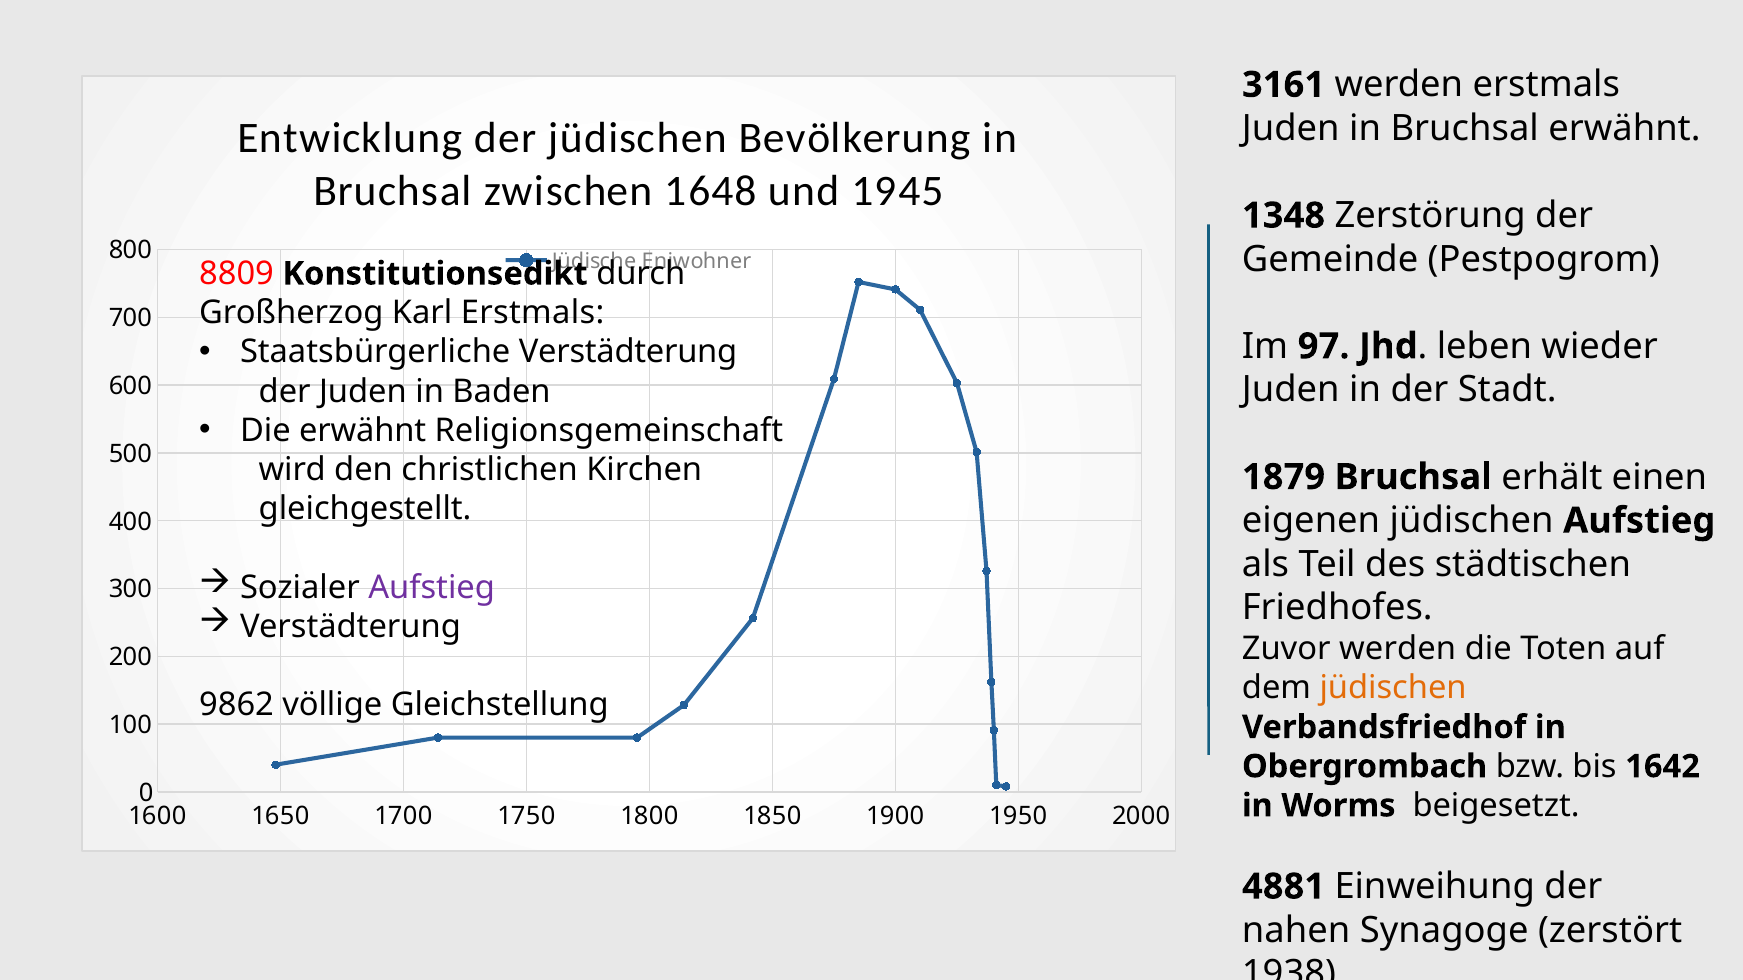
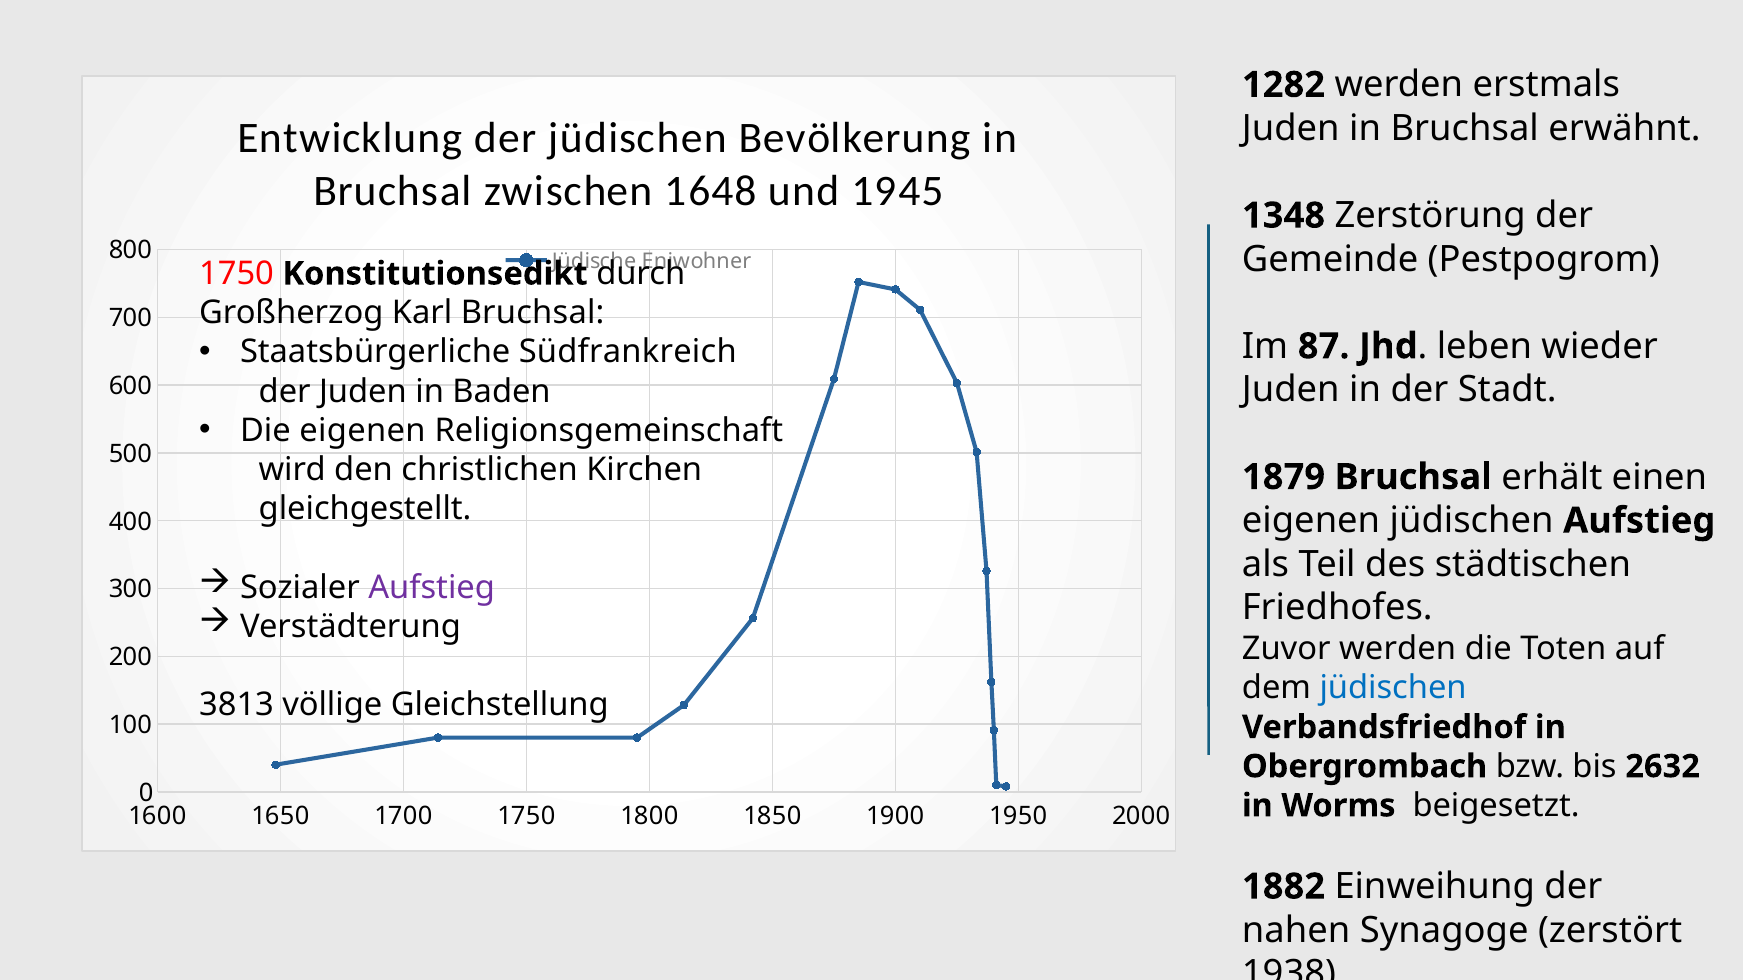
3161: 3161 -> 1282
8809 at (237, 274): 8809 -> 1750
Karl Erstmals: Erstmals -> Bruchsal
Staatsbürgerliche Verstädterung: Verstädterung -> Südfrankreich
97: 97 -> 87
Die erwähnt: erwähnt -> eigenen
jüdischen at (1393, 688) colour: orange -> blue
9862: 9862 -> 3813
1642: 1642 -> 2632
4881: 4881 -> 1882
